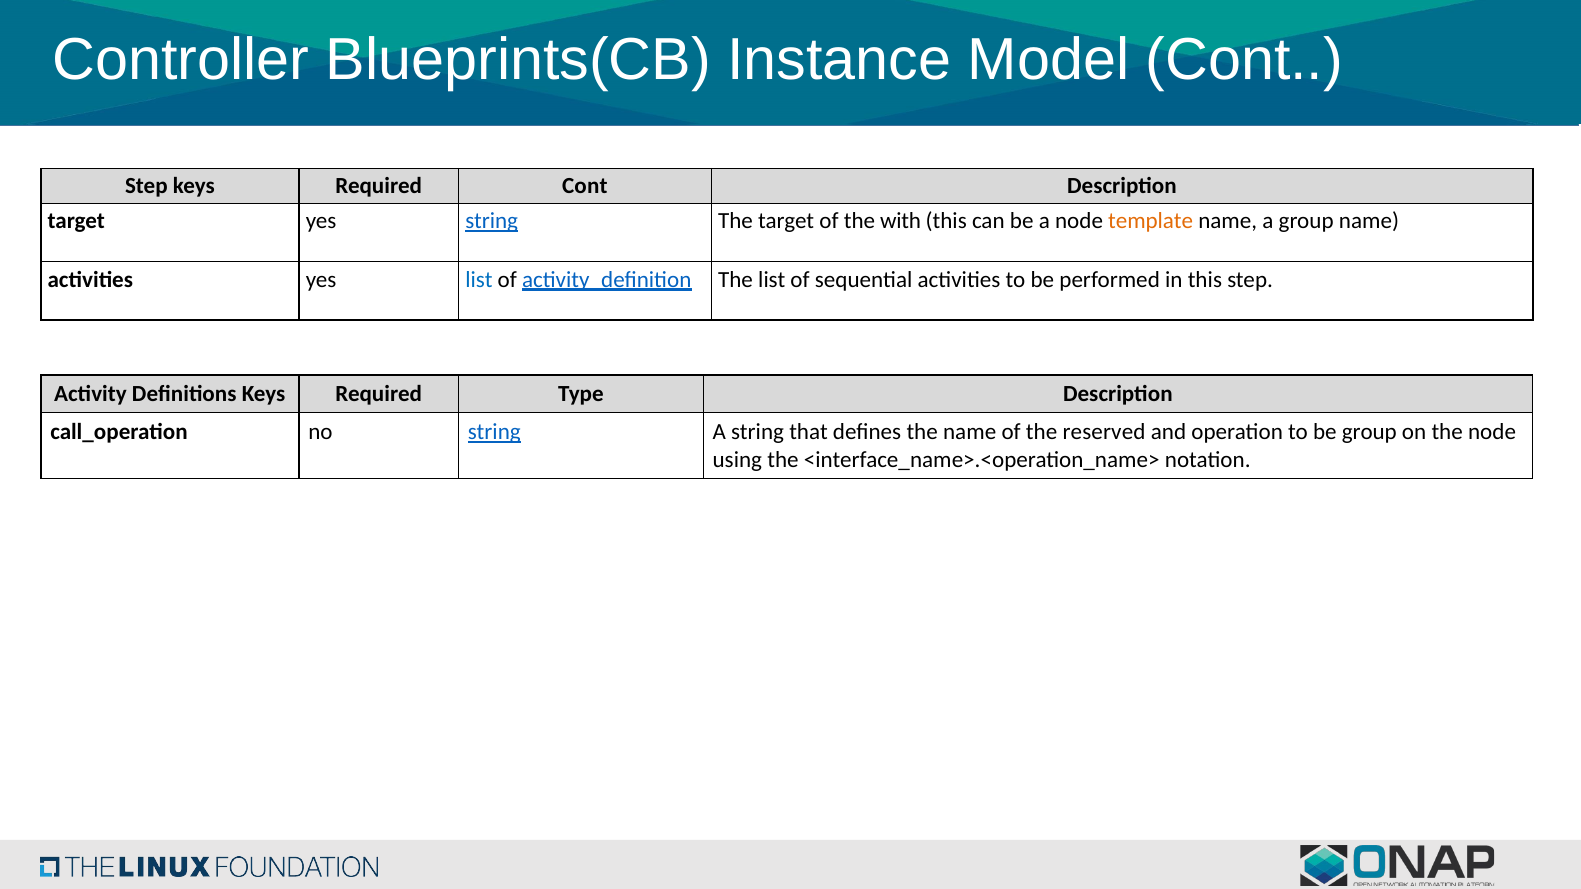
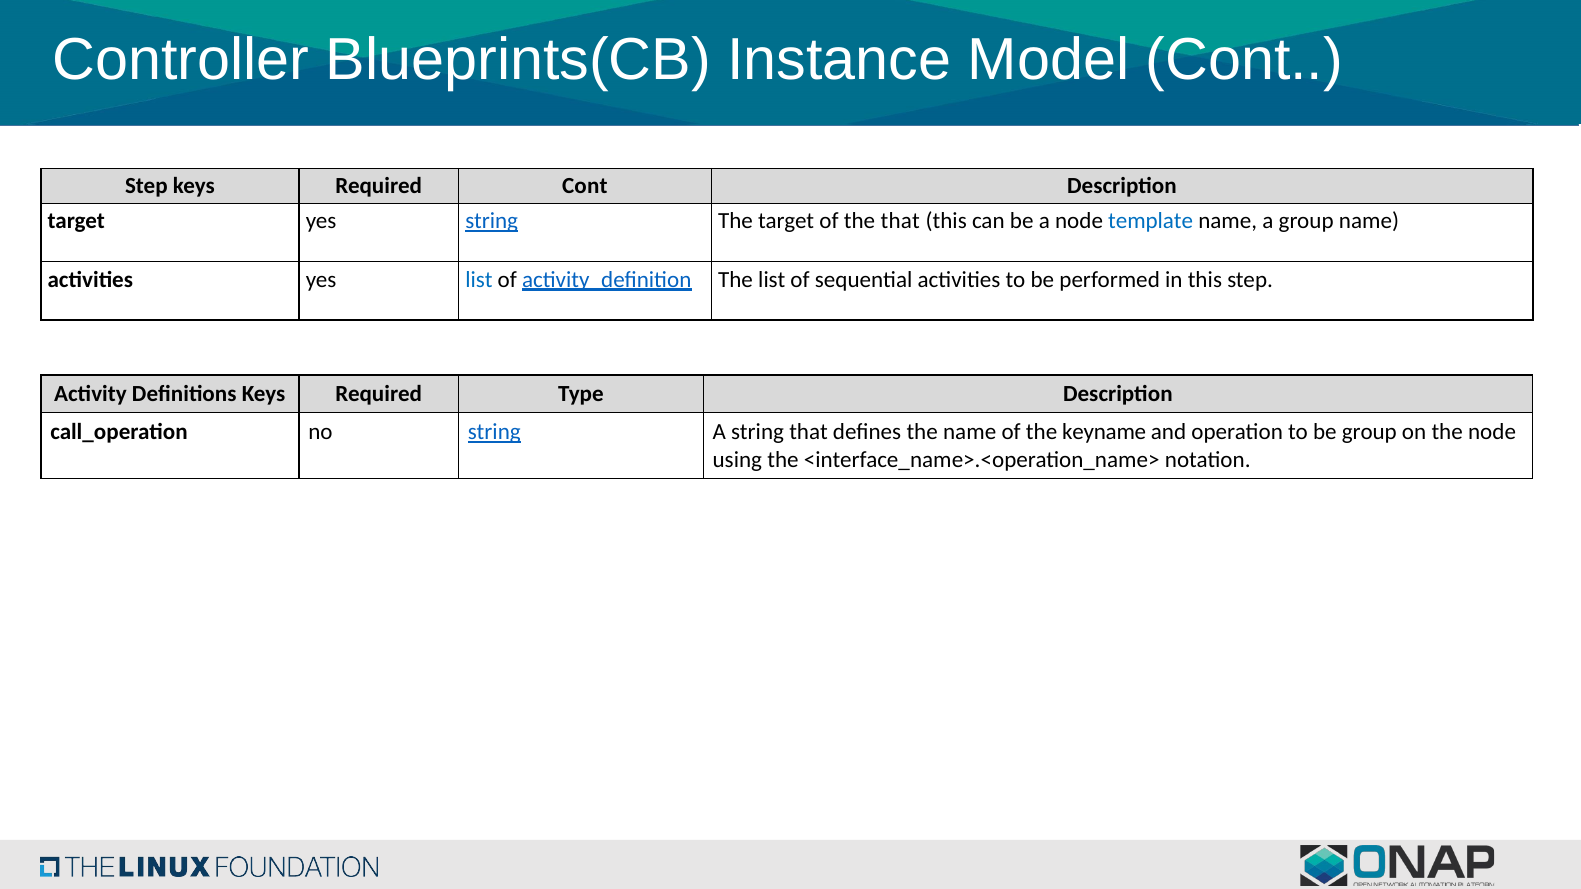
the with: with -> that
template colour: orange -> blue
reserved: reserved -> keyname
